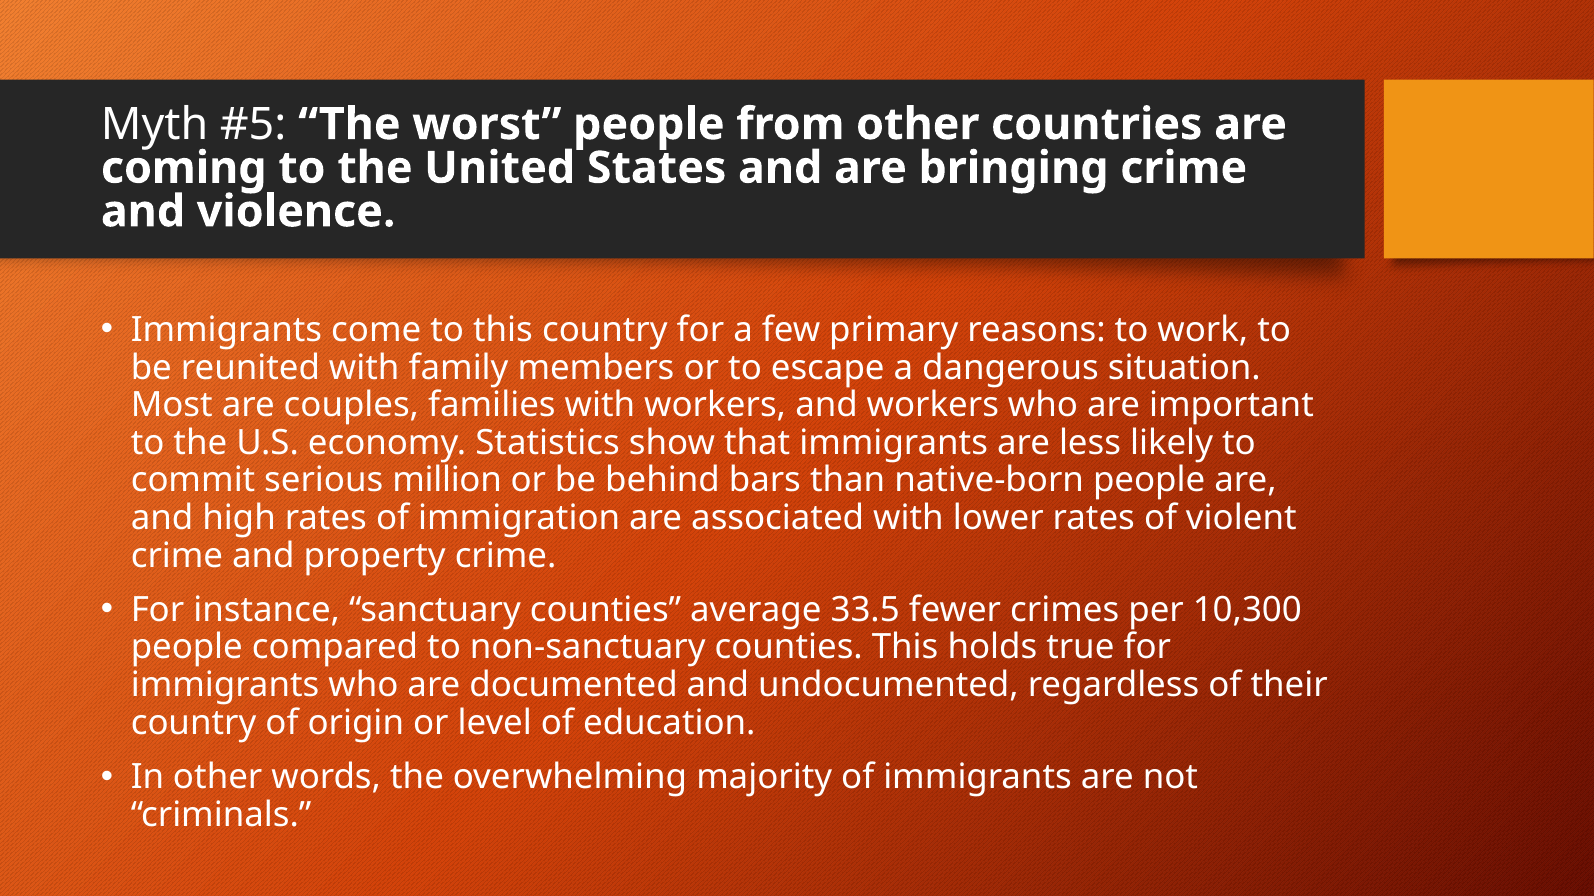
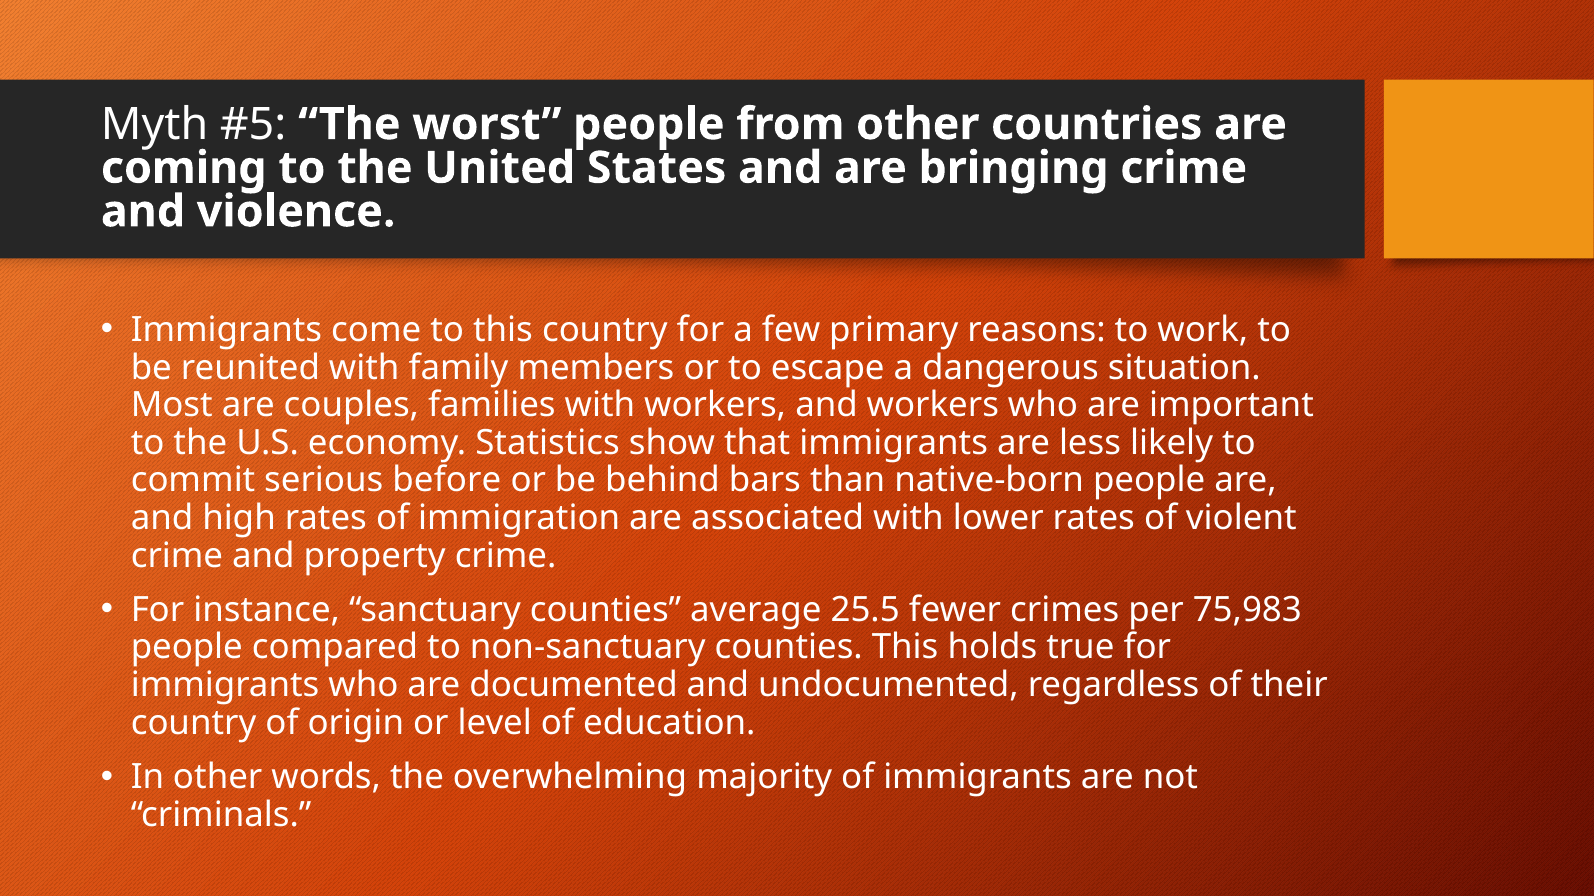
million: million -> before
33.5: 33.5 -> 25.5
10,300: 10,300 -> 75,983
